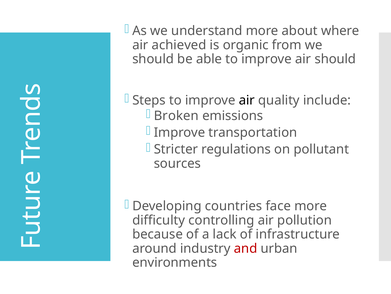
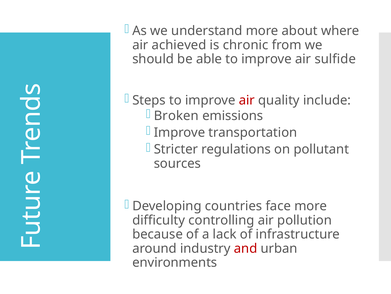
organic: organic -> chronic
air should: should -> sulfide
air at (247, 100) colour: black -> red
